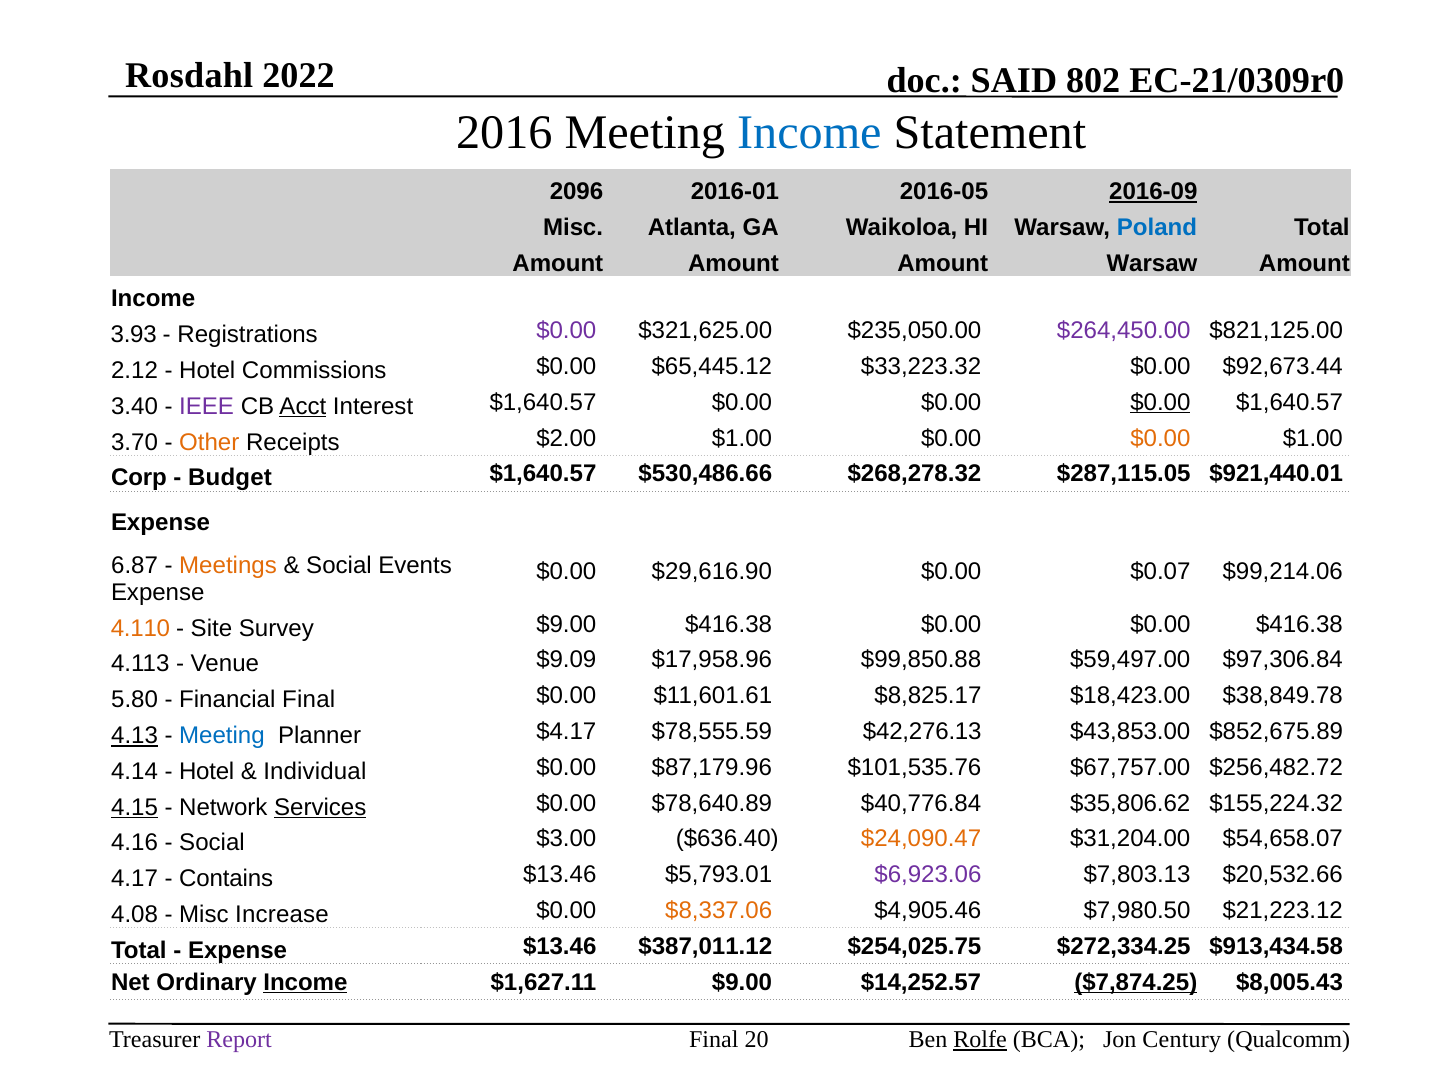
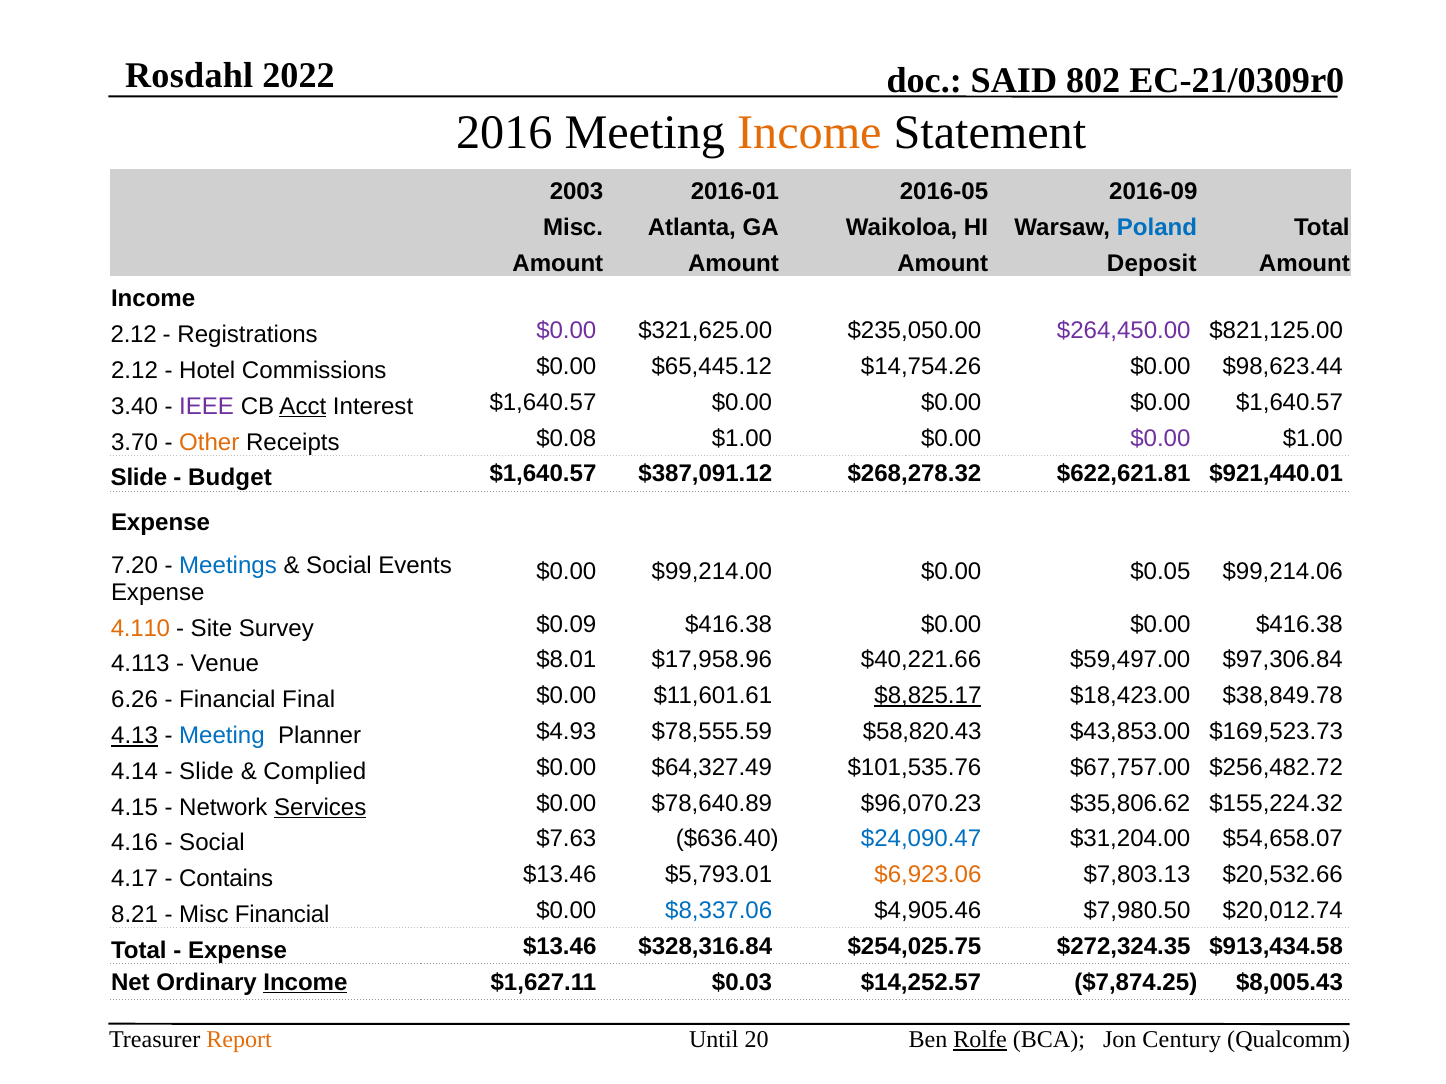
Income at (809, 133) colour: blue -> orange
2096: 2096 -> 2003
2016-09 underline: present -> none
Amount Warsaw: Warsaw -> Deposit
3.93 at (134, 335): 3.93 -> 2.12
$33,223.32: $33,223.32 -> $14,754.26
$92,673.44: $92,673.44 -> $98,623.44
$0.00 at (1160, 403) underline: present -> none
$2.00: $2.00 -> $0.08
$0.00 at (1160, 438) colour: orange -> purple
Corp at (139, 478): Corp -> Slide
$530,486.66: $530,486.66 -> $387,091.12
$287,115.05: $287,115.05 -> $622,621.81
6.87: 6.87 -> 7.20
Meetings colour: orange -> blue
$29,616.90: $29,616.90 -> $99,214.00
$0.07: $0.07 -> $0.05
Survey $9.00: $9.00 -> $0.09
$9.09: $9.09 -> $8.01
$99,850.88: $99,850.88 -> $40,221.66
5.80: 5.80 -> 6.26
$8,825.17 underline: none -> present
$4.17: $4.17 -> $4.93
$42,276.13: $42,276.13 -> $58,820.43
$852,675.89: $852,675.89 -> $169,523.73
Hotel at (207, 772): Hotel -> Slide
Individual: Individual -> Complied
$87,179.96: $87,179.96 -> $64,327.49
4.15 underline: present -> none
$40,776.84: $40,776.84 -> $96,070.23
$3.00: $3.00 -> $7.63
$24,090.47 colour: orange -> blue
$6,923.06 colour: purple -> orange
4.08: 4.08 -> 8.21
Misc Increase: Increase -> Financial
$8,337.06 colour: orange -> blue
$21,223.12: $21,223.12 -> $20,012.74
$387,011.12: $387,011.12 -> $328,316.84
$272,334.25: $272,334.25 -> $272,324.35
$1,627.11 $9.00: $9.00 -> $0.03
$7,874.25 underline: present -> none
Report at (239, 1040) colour: purple -> orange
Final at (714, 1040): Final -> Until
